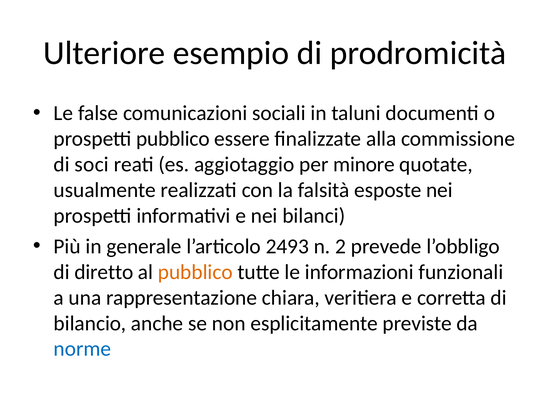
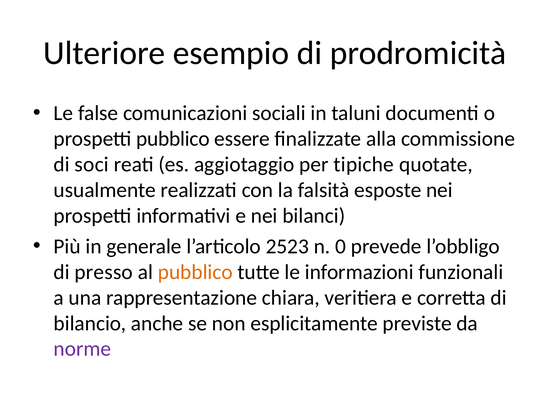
minore: minore -> tipiche
2493: 2493 -> 2523
2: 2 -> 0
diretto: diretto -> presso
norme colour: blue -> purple
